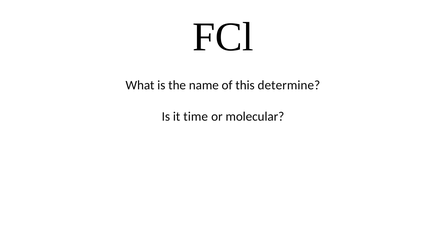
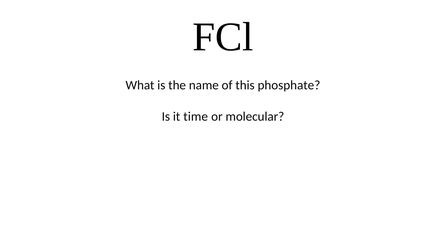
determine: determine -> phosphate
